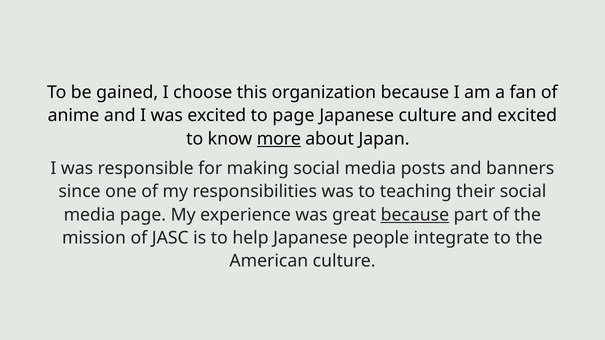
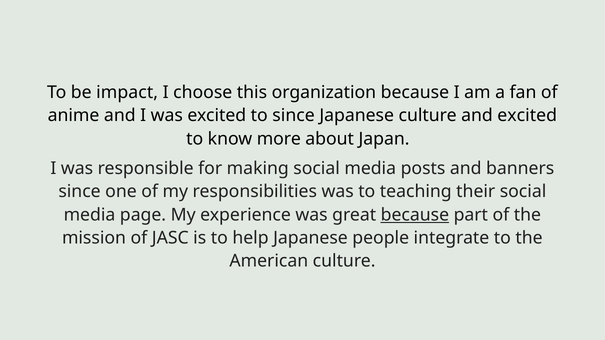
gained: gained -> impact
to page: page -> since
more underline: present -> none
